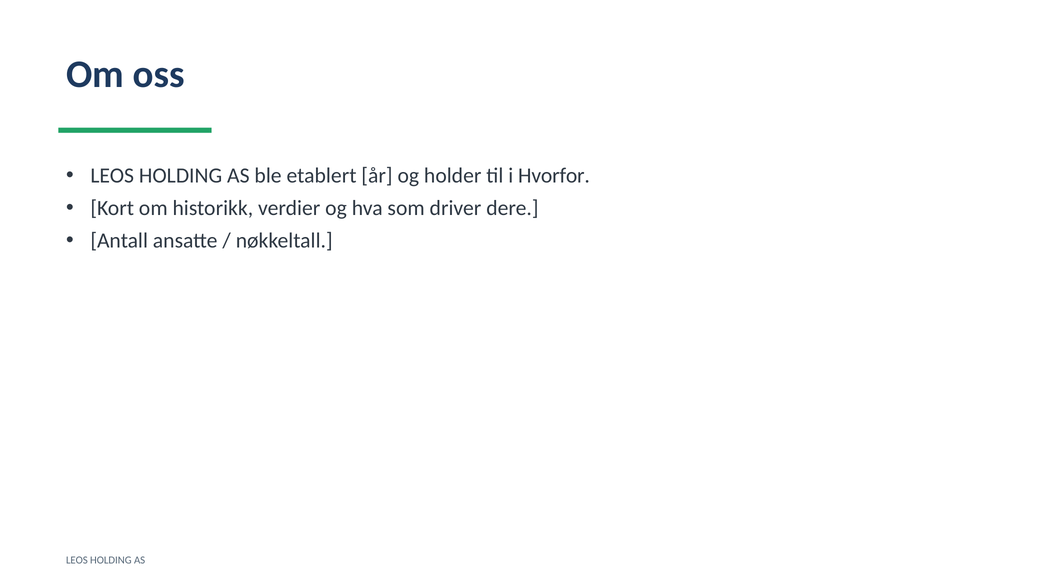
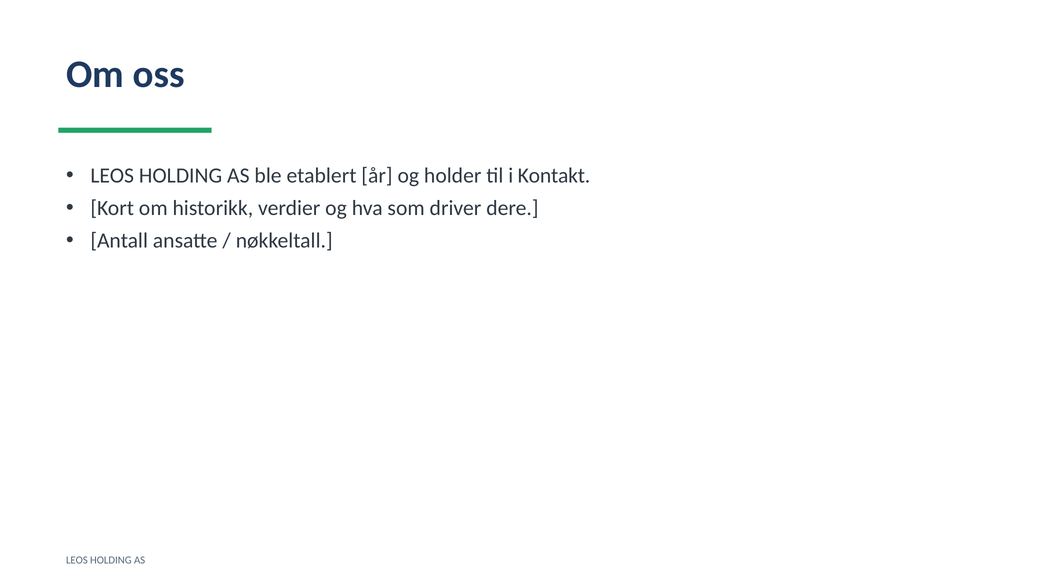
Hvorfor: Hvorfor -> Kontakt
